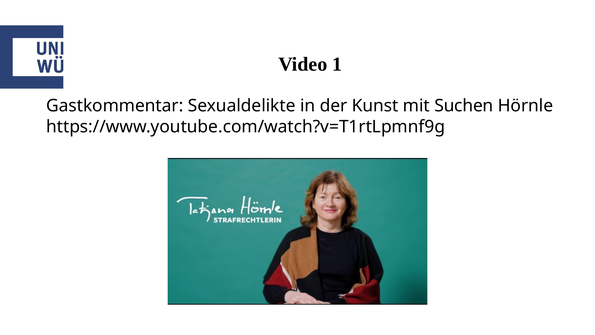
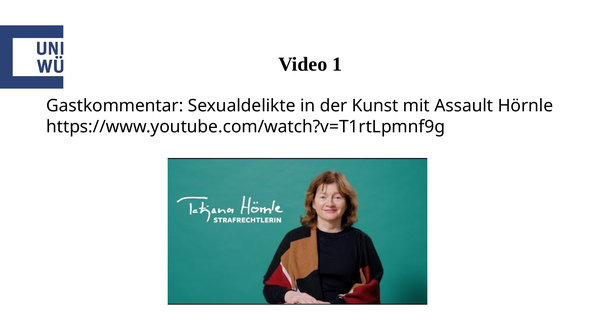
Suchen: Suchen -> Assault
